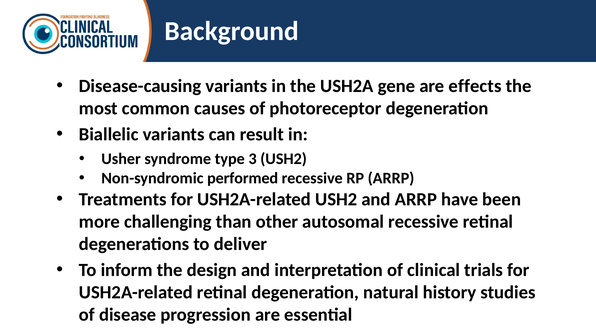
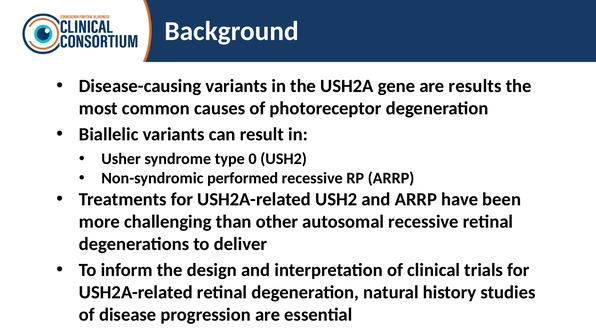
effects: effects -> results
3: 3 -> 0
